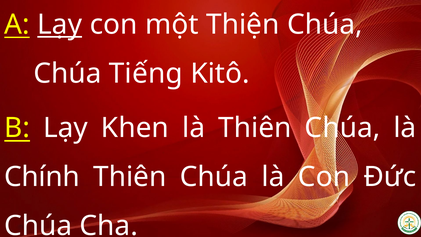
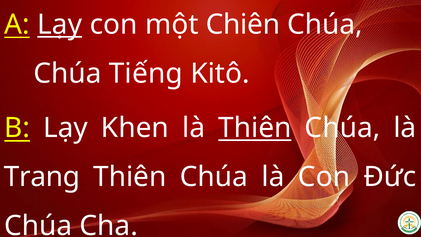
Thiện: Thiện -> Chiên
Thiên at (255, 128) underline: none -> present
Chính: Chính -> Trang
